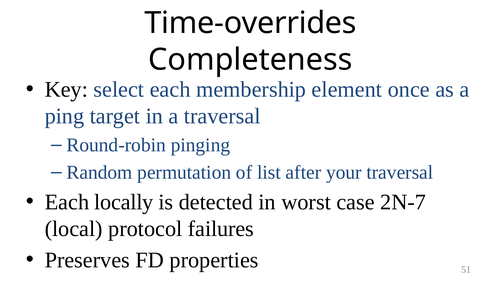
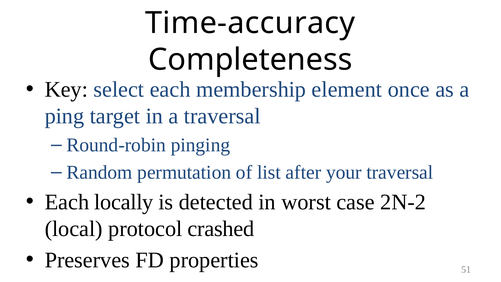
Time-overrides: Time-overrides -> Time-accuracy
2N-7: 2N-7 -> 2N-2
failures: failures -> crashed
